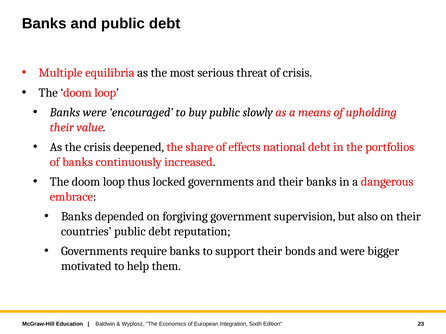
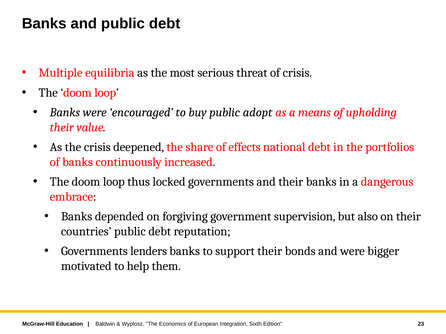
slowly: slowly -> adopt
require: require -> lenders
